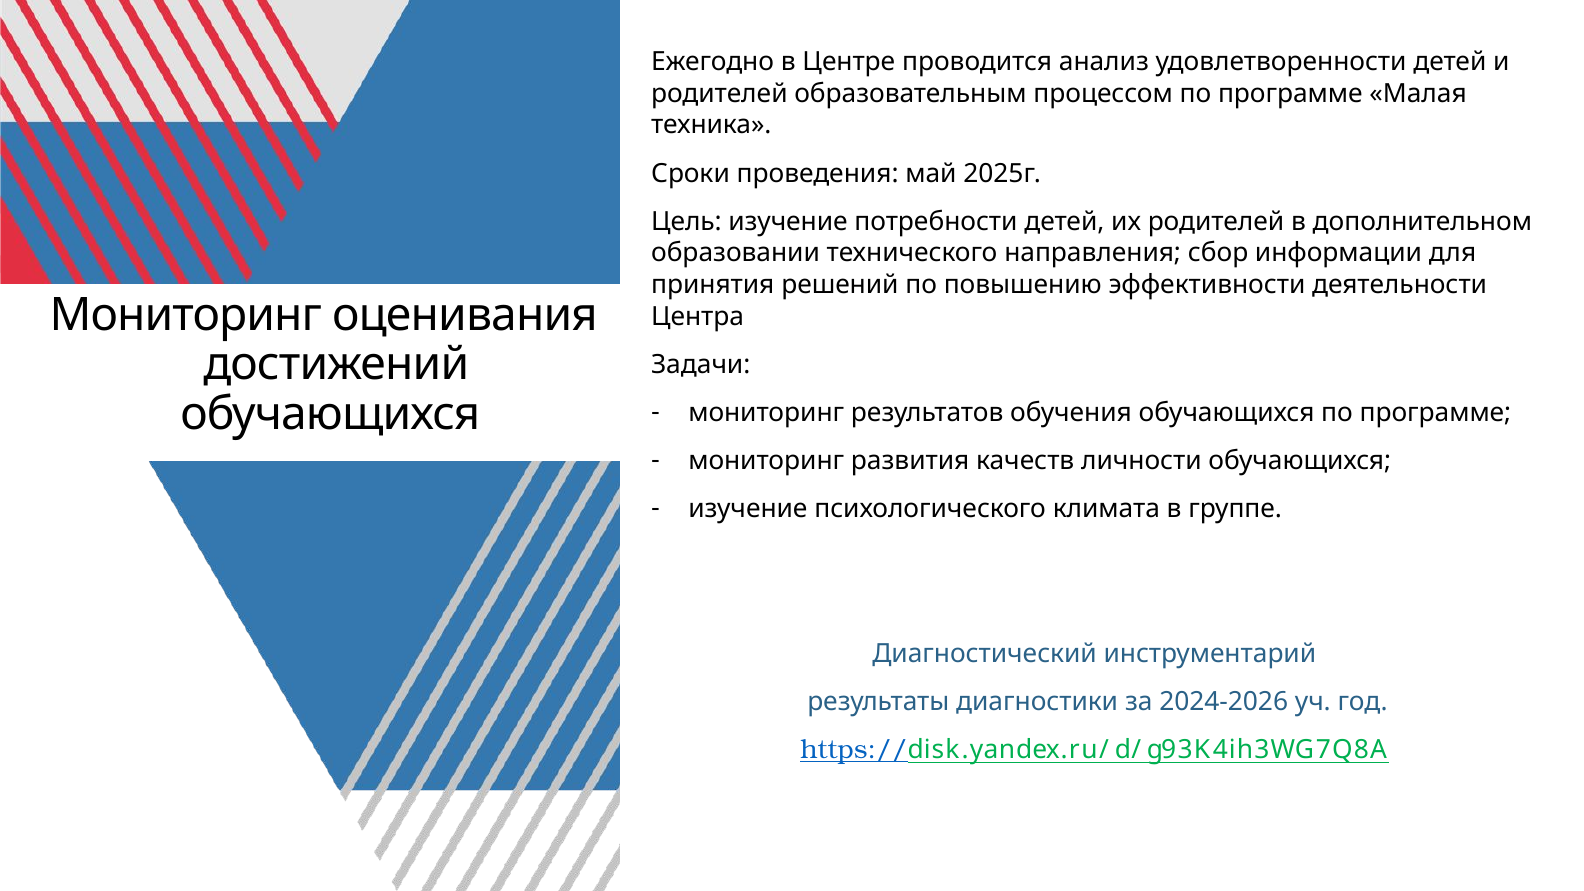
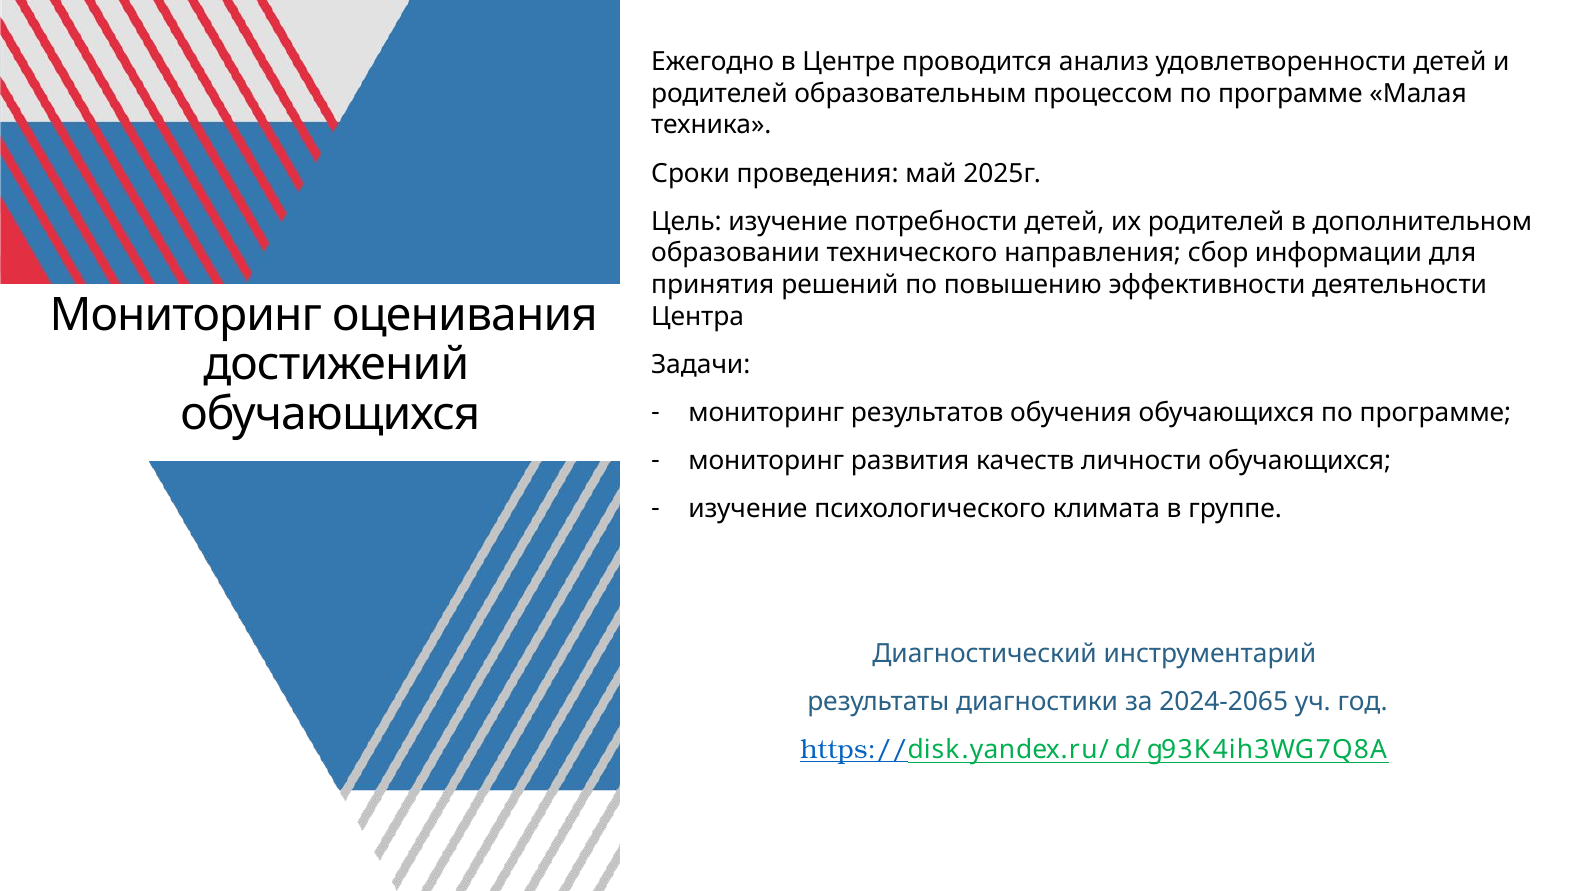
2024-2026: 2024-2026 -> 2024-2065
